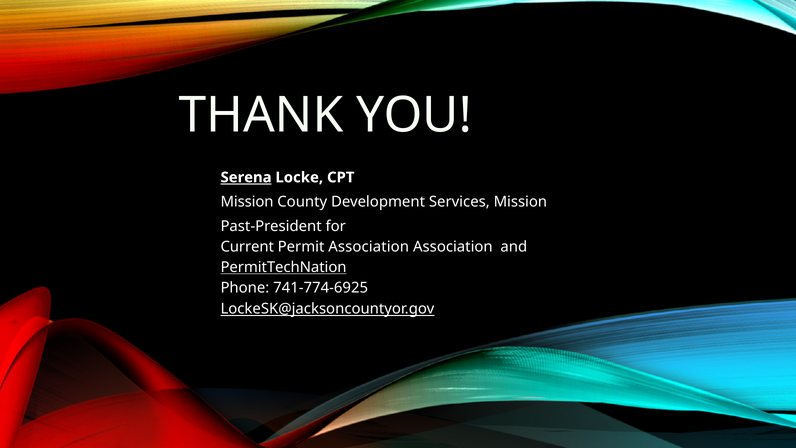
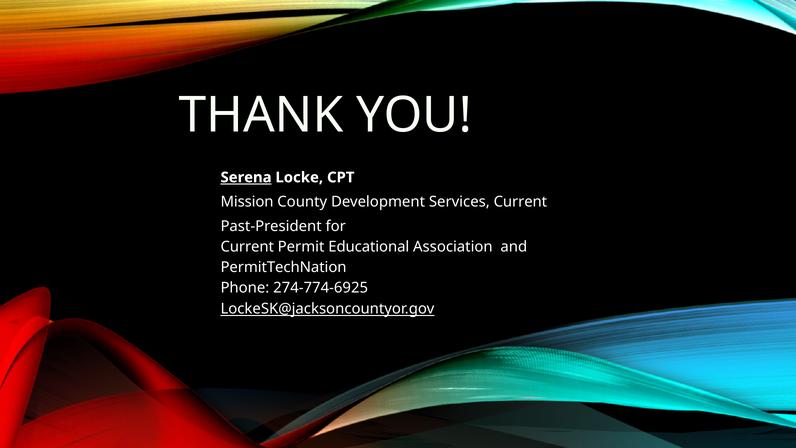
Services Mission: Mission -> Current
Permit Association: Association -> Educational
PermitTechNation underline: present -> none
741-774-6925: 741-774-6925 -> 274-774-6925
